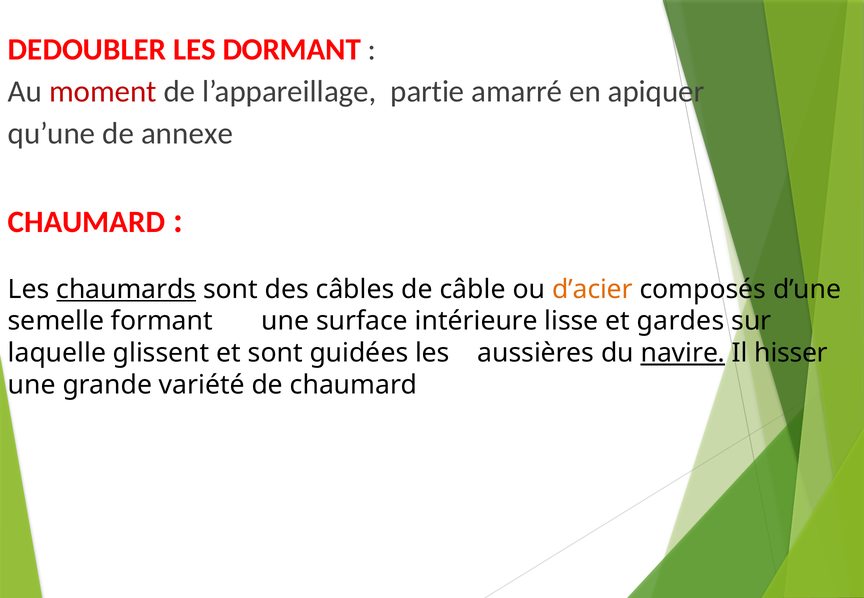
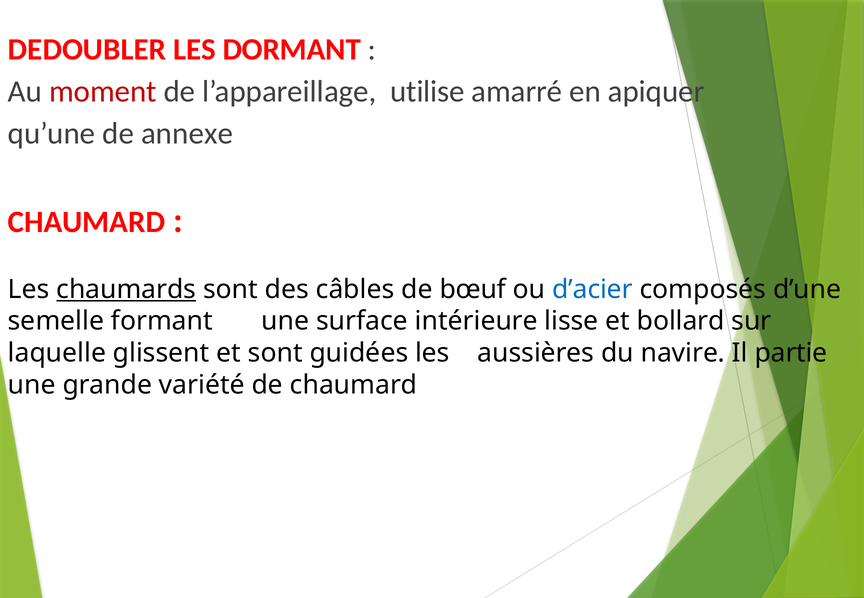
partie: partie -> utilise
câble: câble -> bœuf
d’acier colour: orange -> blue
gardes: gardes -> bollard
navire underline: present -> none
hisser: hisser -> partie
